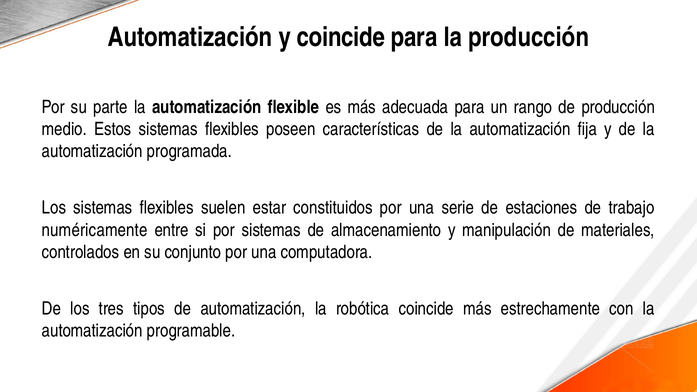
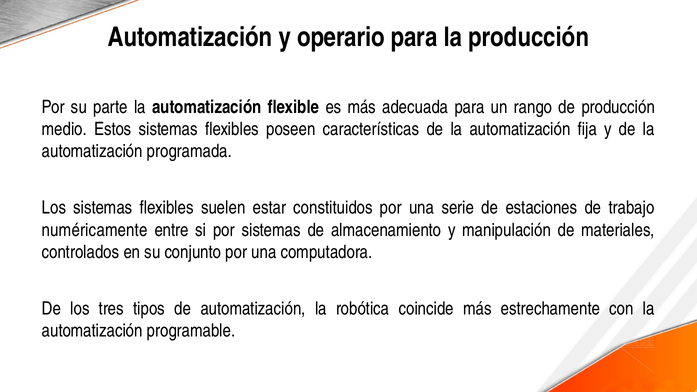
y coincide: coincide -> operario
